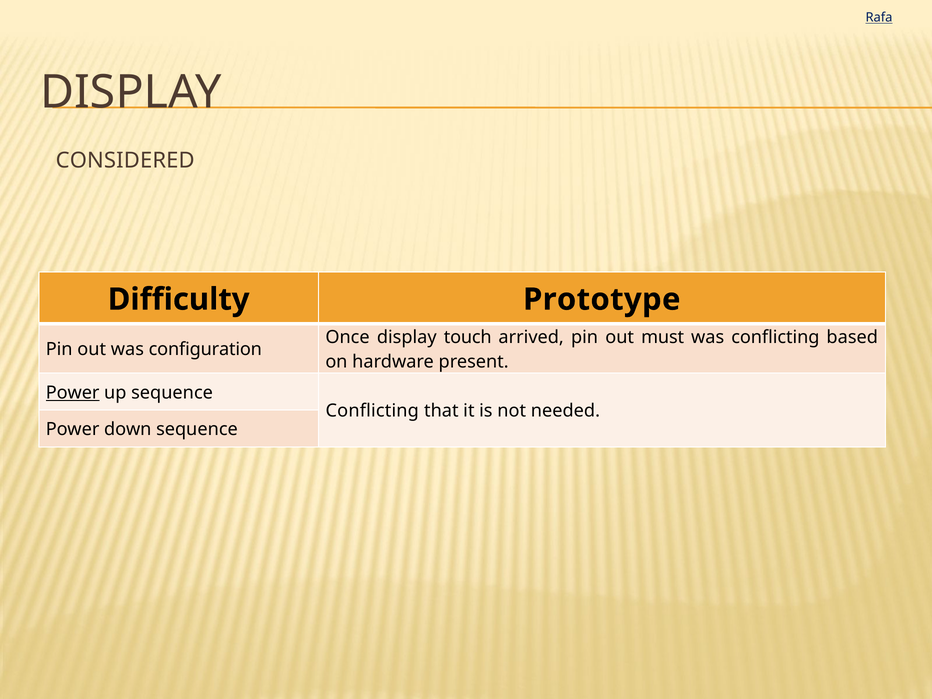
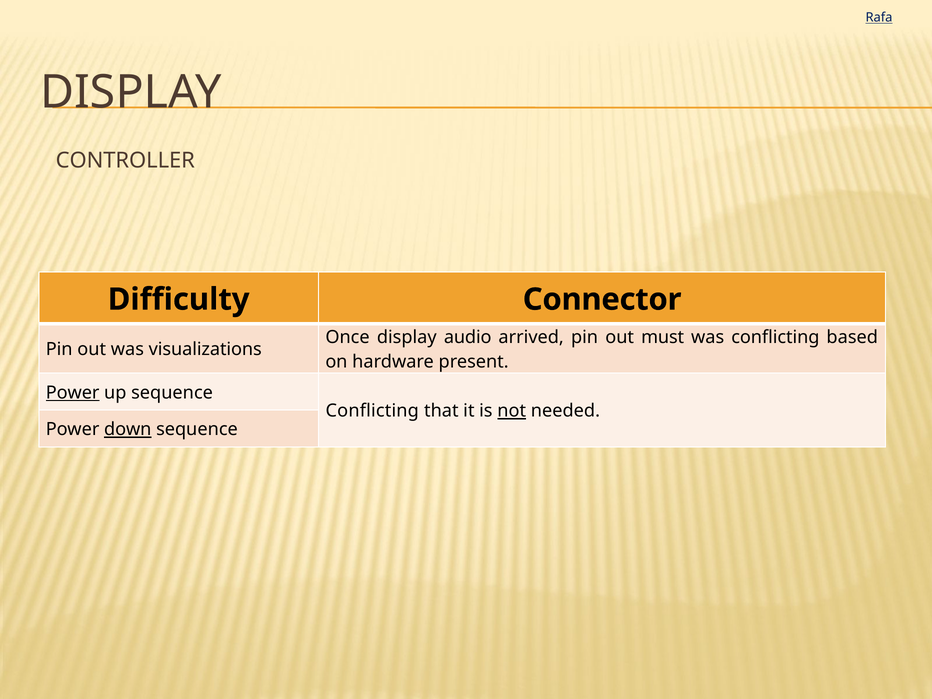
CONSIDERED: CONSIDERED -> CONTROLLER
Prototype: Prototype -> Connector
touch: touch -> audio
configuration: configuration -> visualizations
not underline: none -> present
down underline: none -> present
